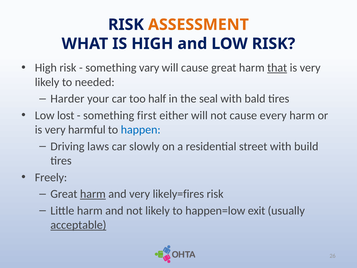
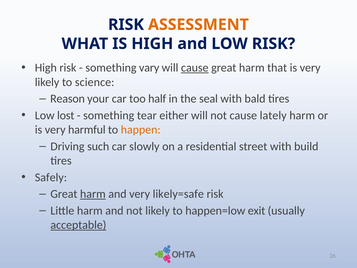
cause at (195, 68) underline: none -> present
that underline: present -> none
needed: needed -> science
Harder: Harder -> Reason
first: first -> tear
every: every -> lately
happen colour: blue -> orange
laws: laws -> such
Freely: Freely -> Safely
likely=fires: likely=fires -> likely=safe
